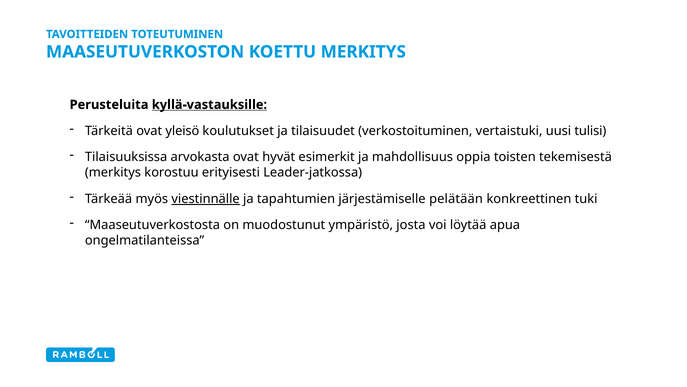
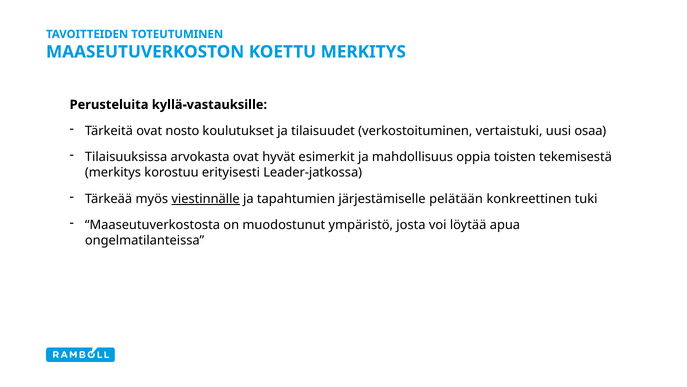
kyllä-vastauksille underline: present -> none
yleisö: yleisö -> nosto
tulisi: tulisi -> osaa
